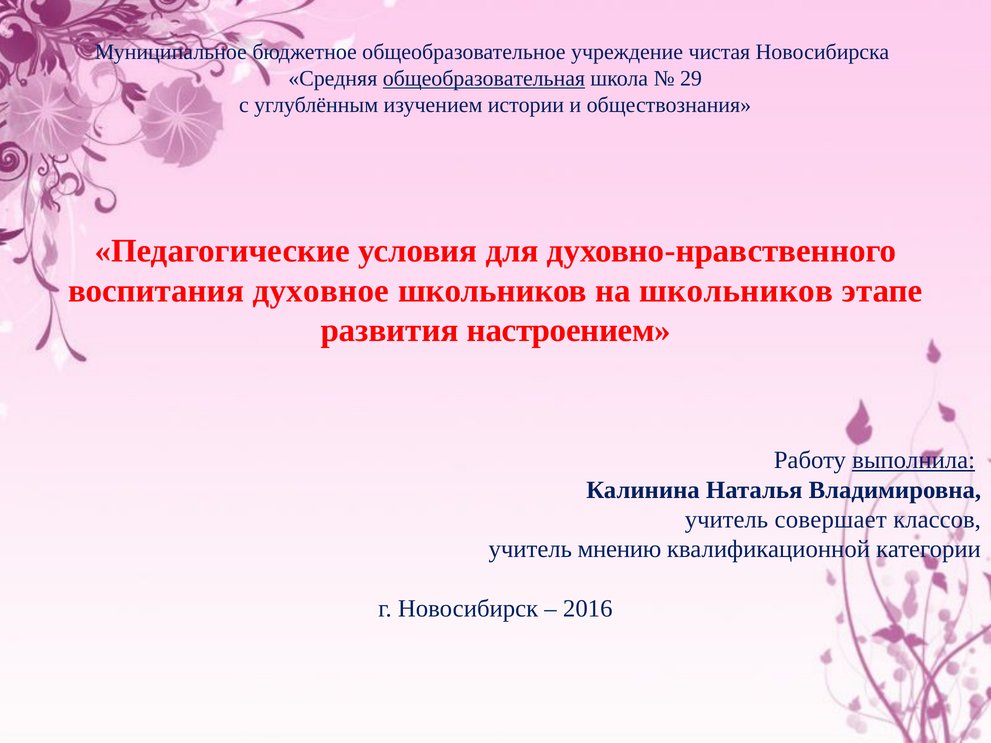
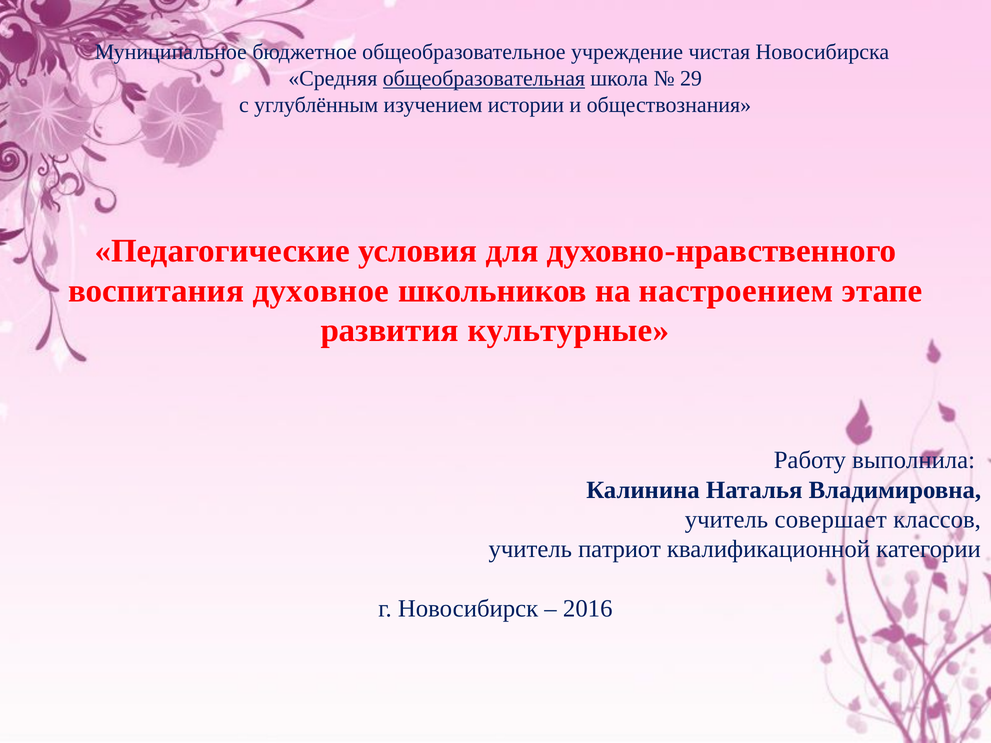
на школьников: школьников -> настроением
настроением: настроением -> культурные
выполнила underline: present -> none
мнению: мнению -> патриот
